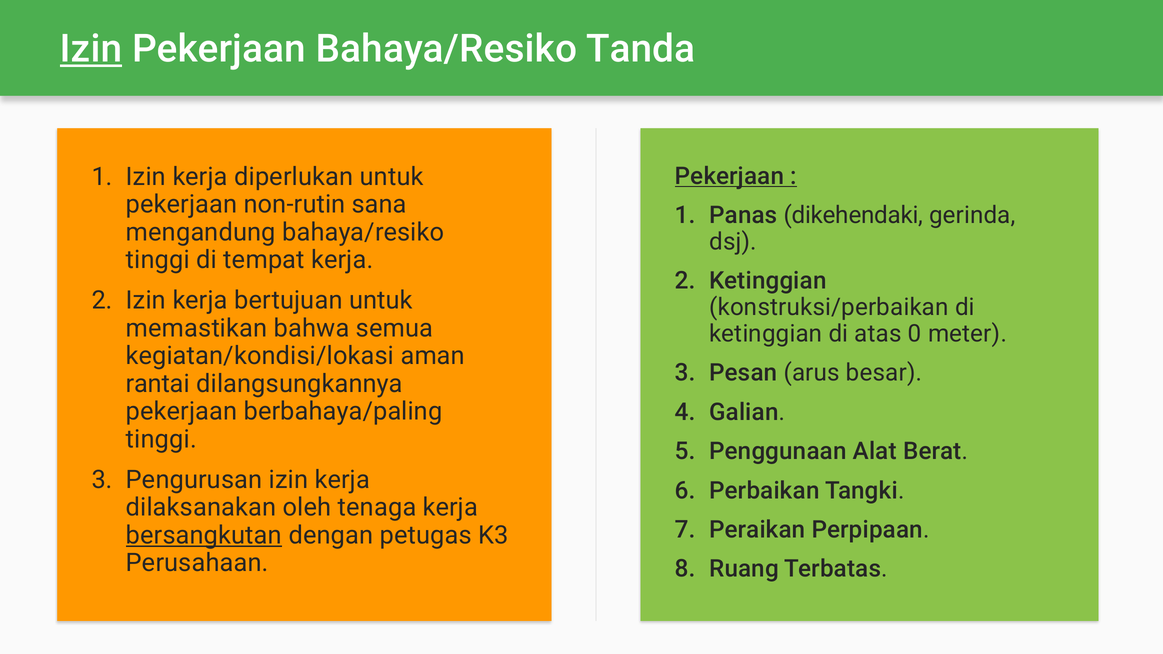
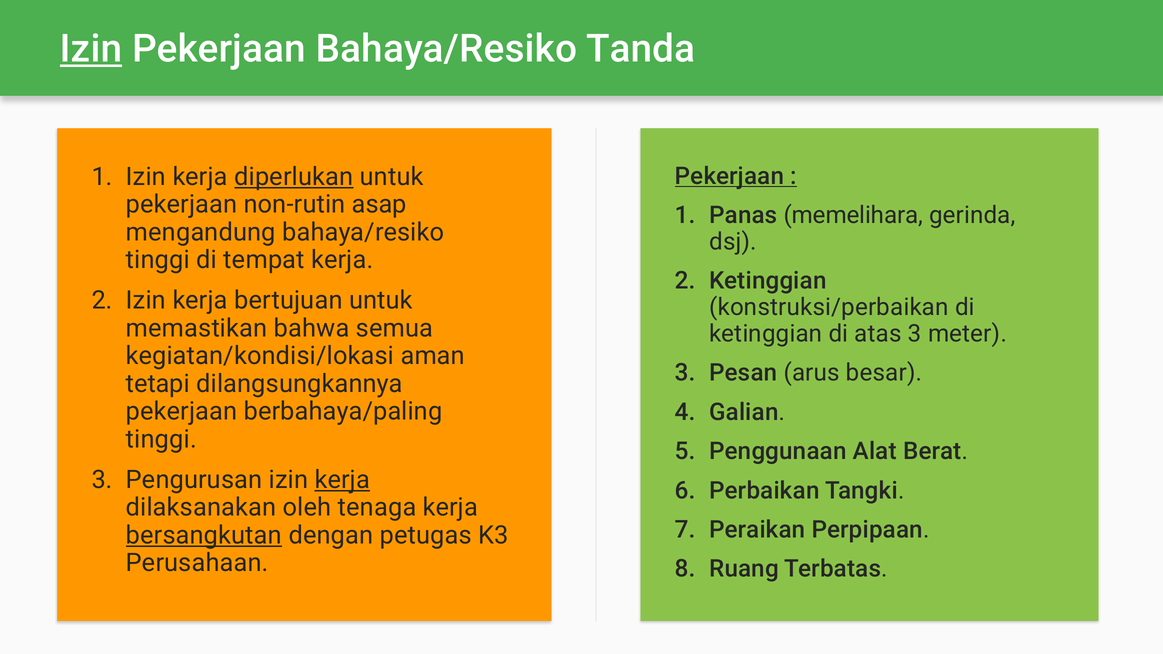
diperlukan underline: none -> present
sana: sana -> asap
dikehendaki: dikehendaki -> memelihara
atas 0: 0 -> 3
rantai: rantai -> tetapi
kerja at (342, 480) underline: none -> present
